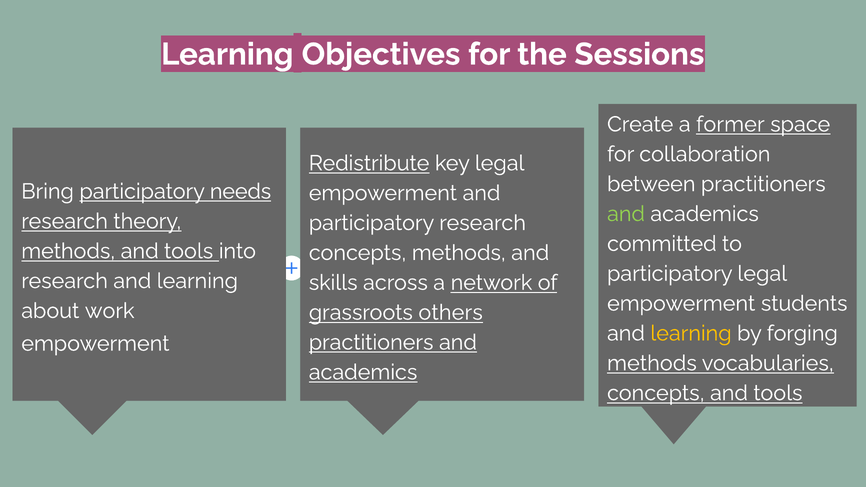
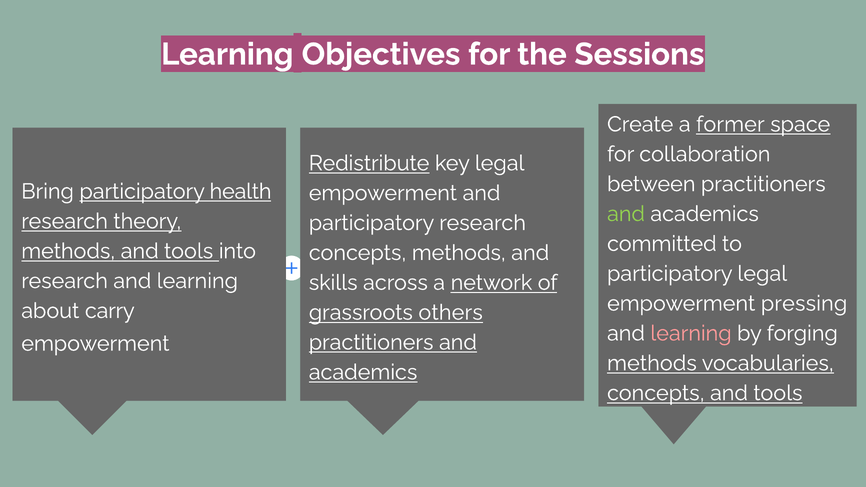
needs: needs -> health
students: students -> pressing
work: work -> carry
learning at (691, 333) colour: yellow -> pink
